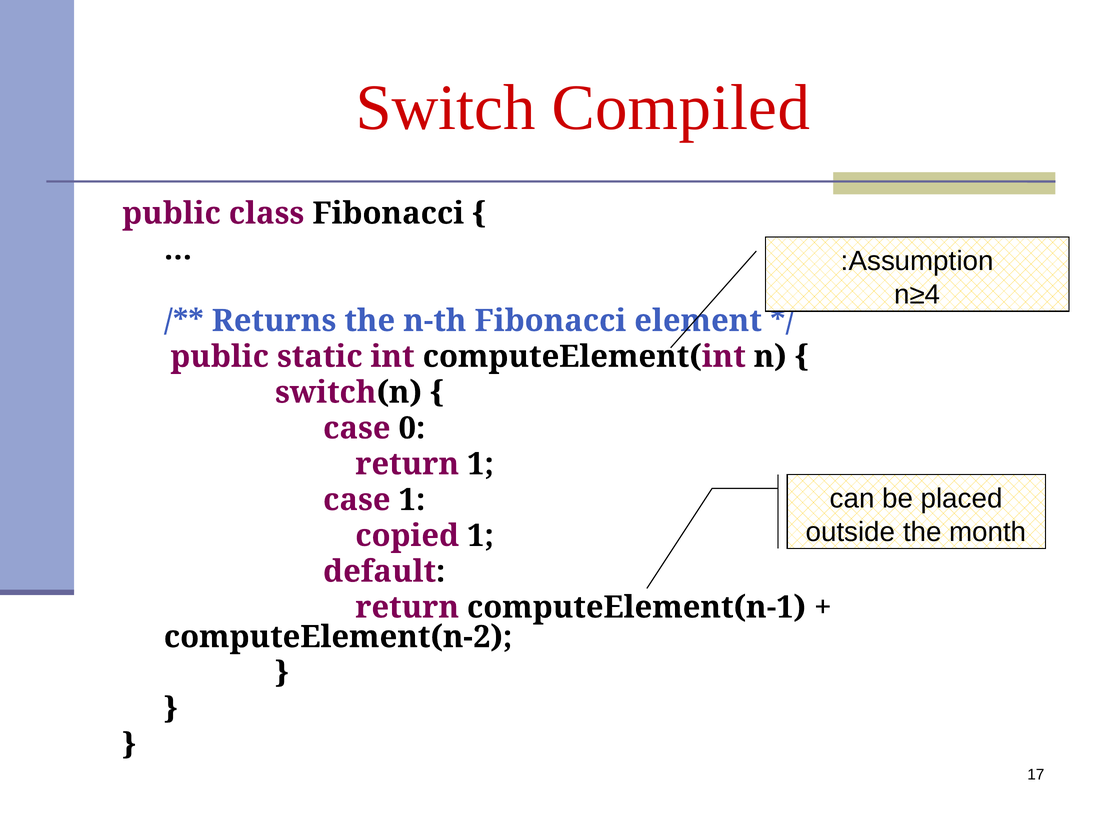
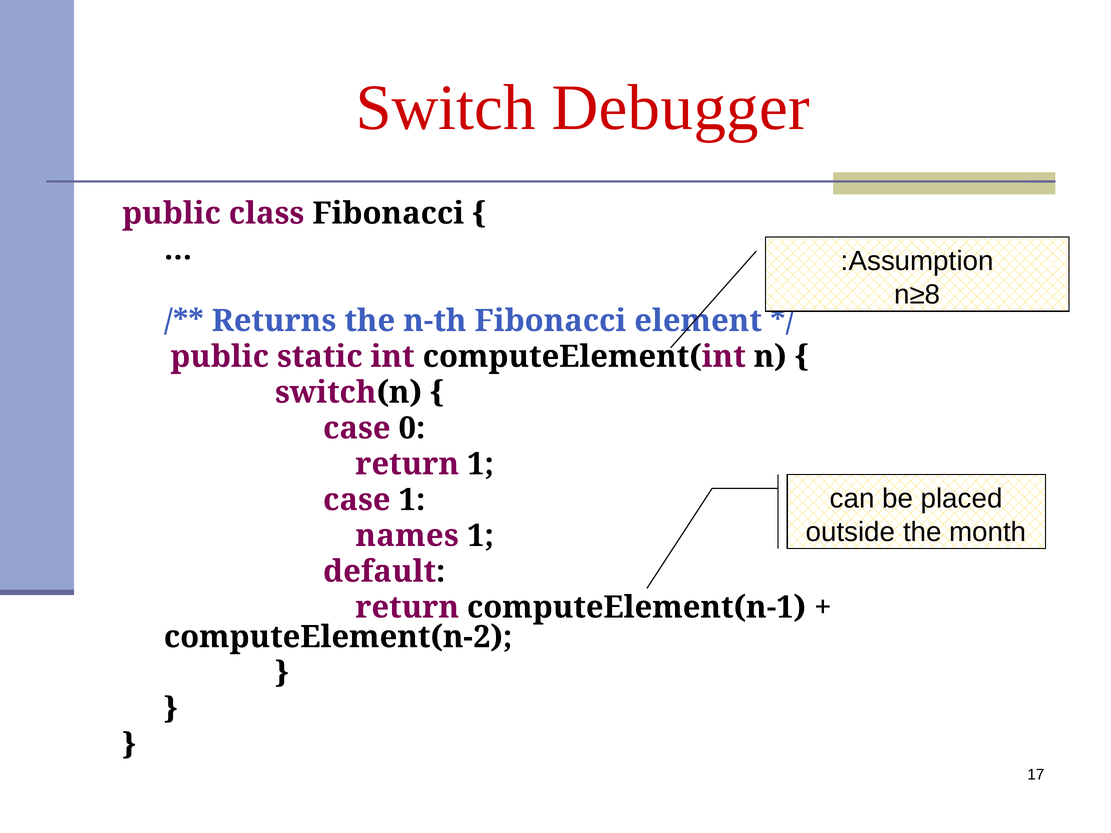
Compiled: Compiled -> Debugger
n≥4: n≥4 -> n≥8
copied: copied -> names
